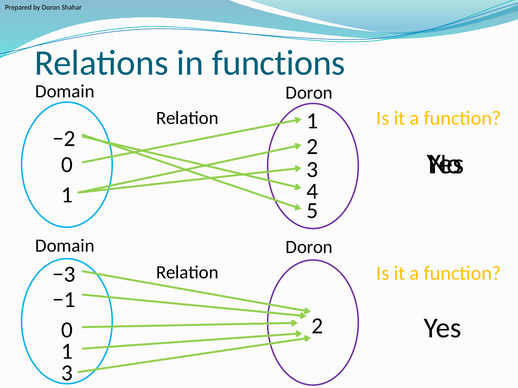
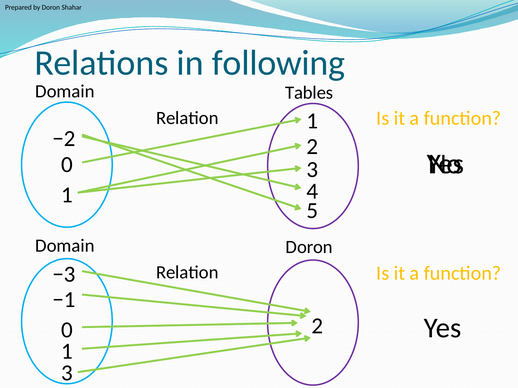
functions: functions -> following
Doron at (309, 93): Doron -> Tables
